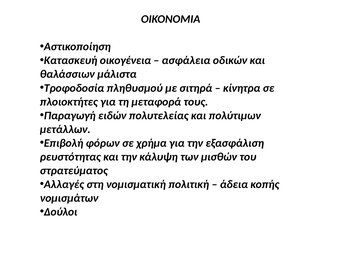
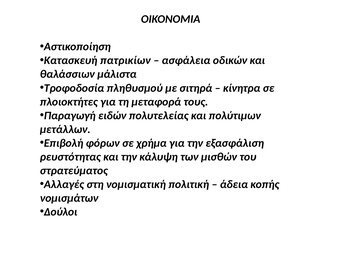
οικογένεια: οικογένεια -> πατρικίων
